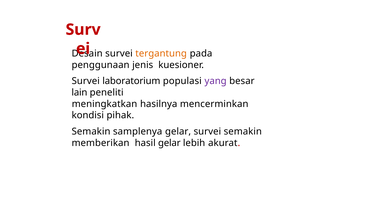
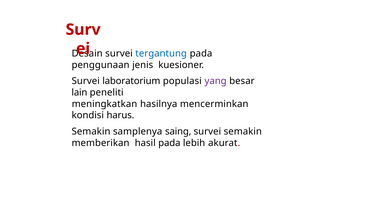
tergantung colour: orange -> blue
pihak: pihak -> harus
samplenya gelar: gelar -> saing
hasil gelar: gelar -> pada
